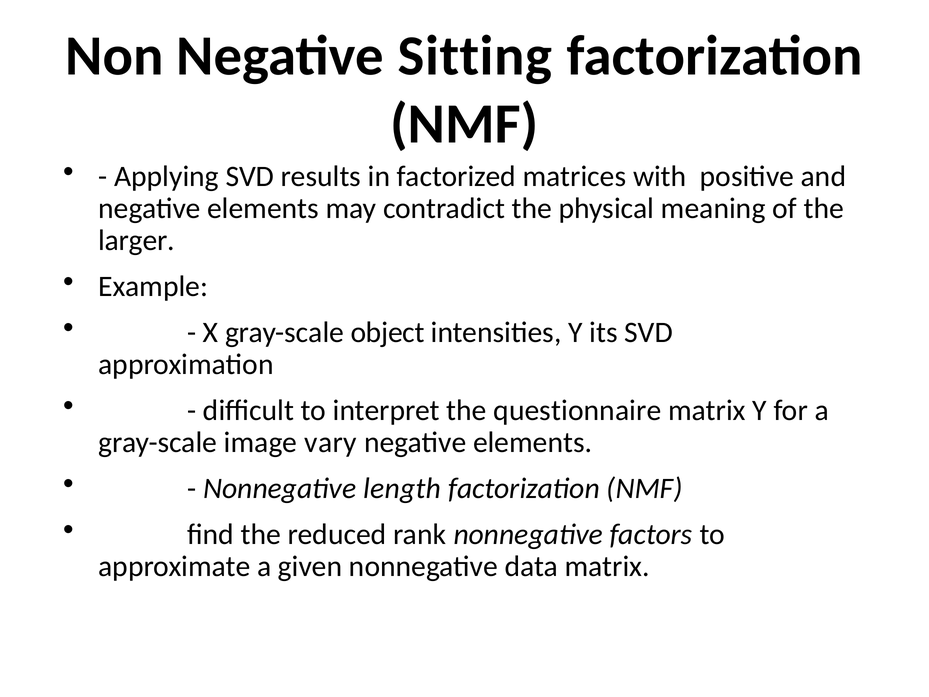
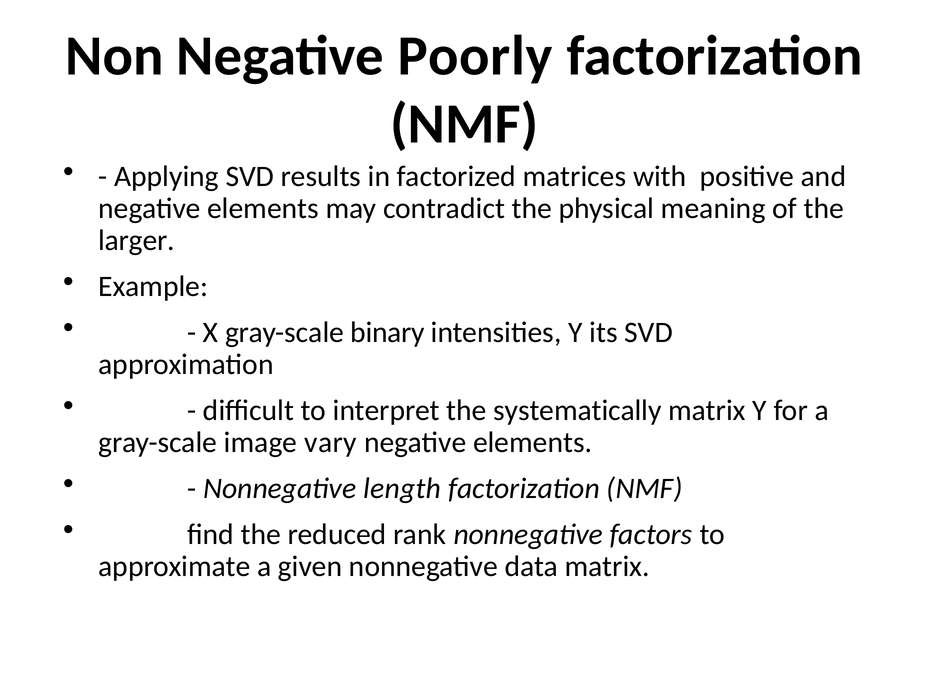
Sitting: Sitting -> Poorly
object: object -> binary
questionnaire: questionnaire -> systematically
